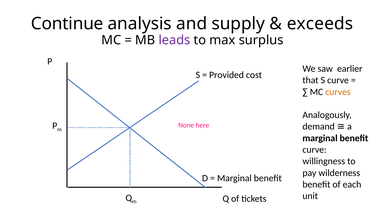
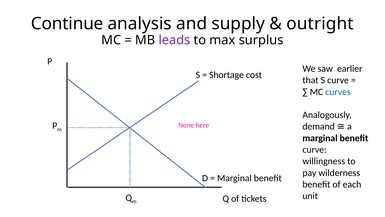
exceeds: exceeds -> outright
Provided: Provided -> Shortage
curves colour: orange -> blue
